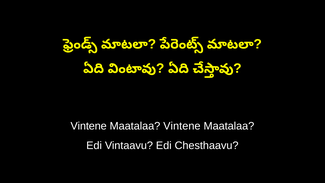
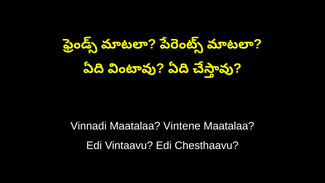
Vintene at (89, 126): Vintene -> Vinnadi
